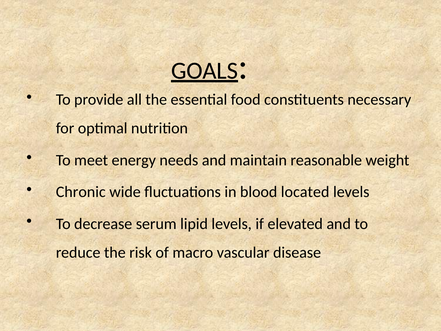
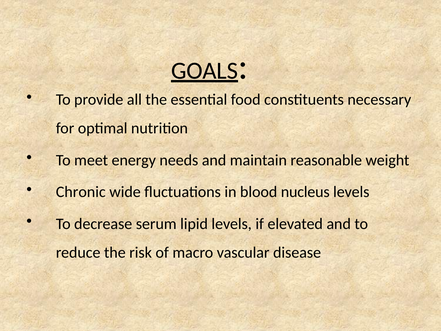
located: located -> nucleus
